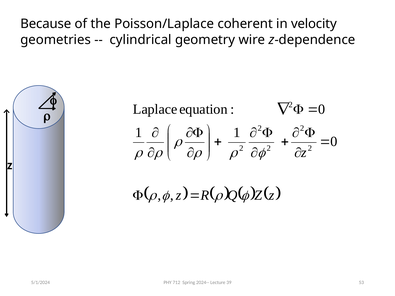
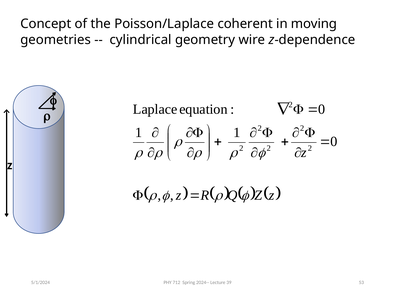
Because: Because -> Concept
velocity: velocity -> moving
